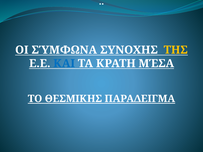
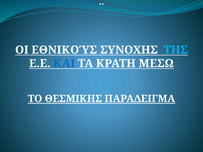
ΣΎΜΦΩΝΑ: ΣΎΜΦΩΝΑ -> ΕΘΝΙΚΟΎΣ
ΤΗΣ colour: yellow -> light blue
ΜΈΣΑ: ΜΈΣΑ -> ΜΕΣΩ
